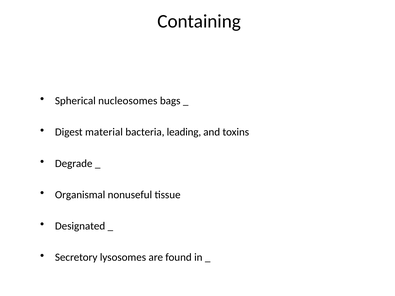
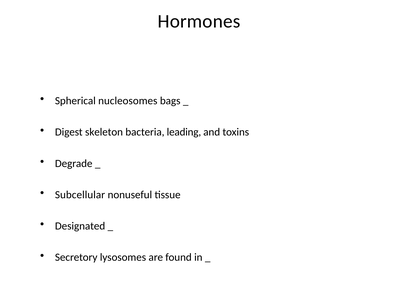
Containing: Containing -> Hormones
material: material -> skeleton
Organismal: Organismal -> Subcellular
